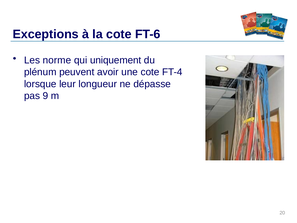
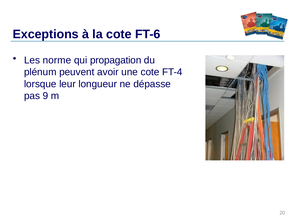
uniquement: uniquement -> propagation
